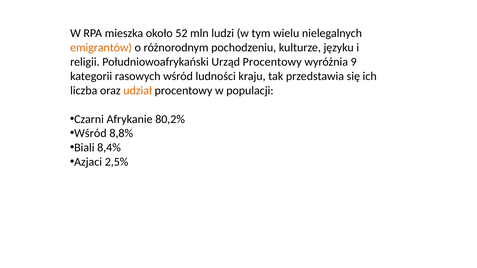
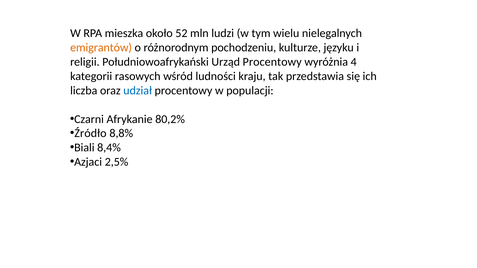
9: 9 -> 4
udział colour: orange -> blue
Wśród at (90, 134): Wśród -> Źródło
